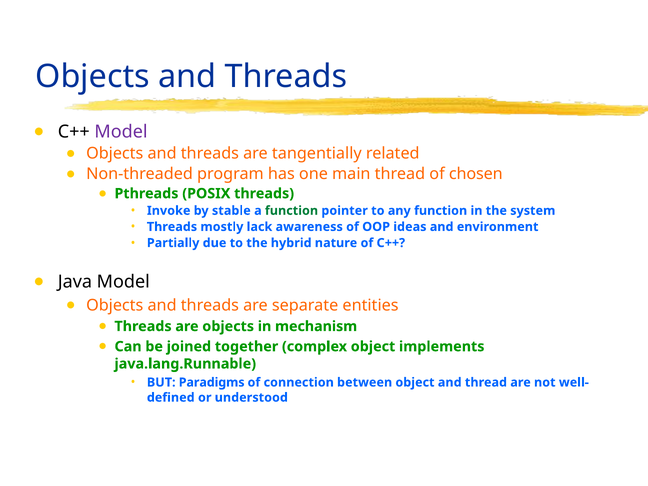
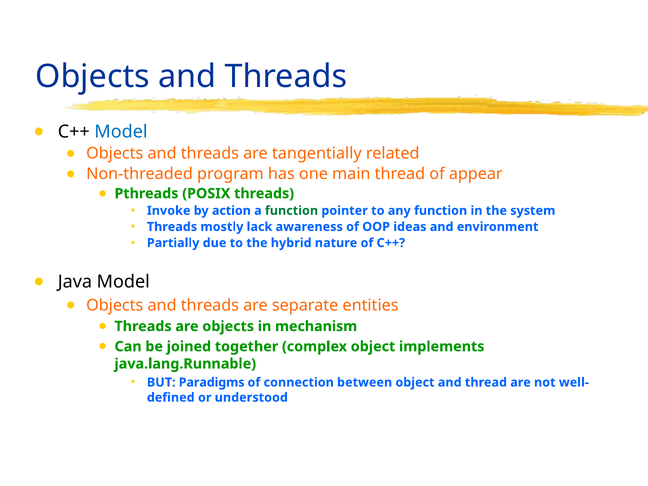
Model at (121, 132) colour: purple -> blue
chosen: chosen -> appear
stable: stable -> action
